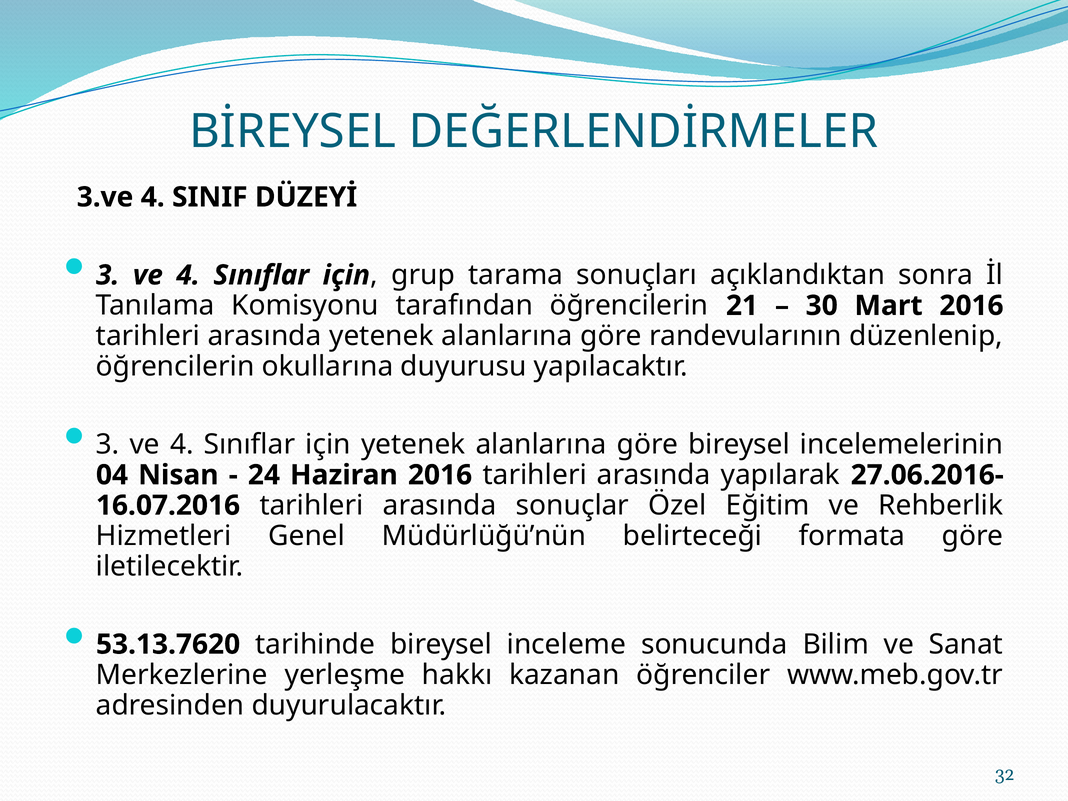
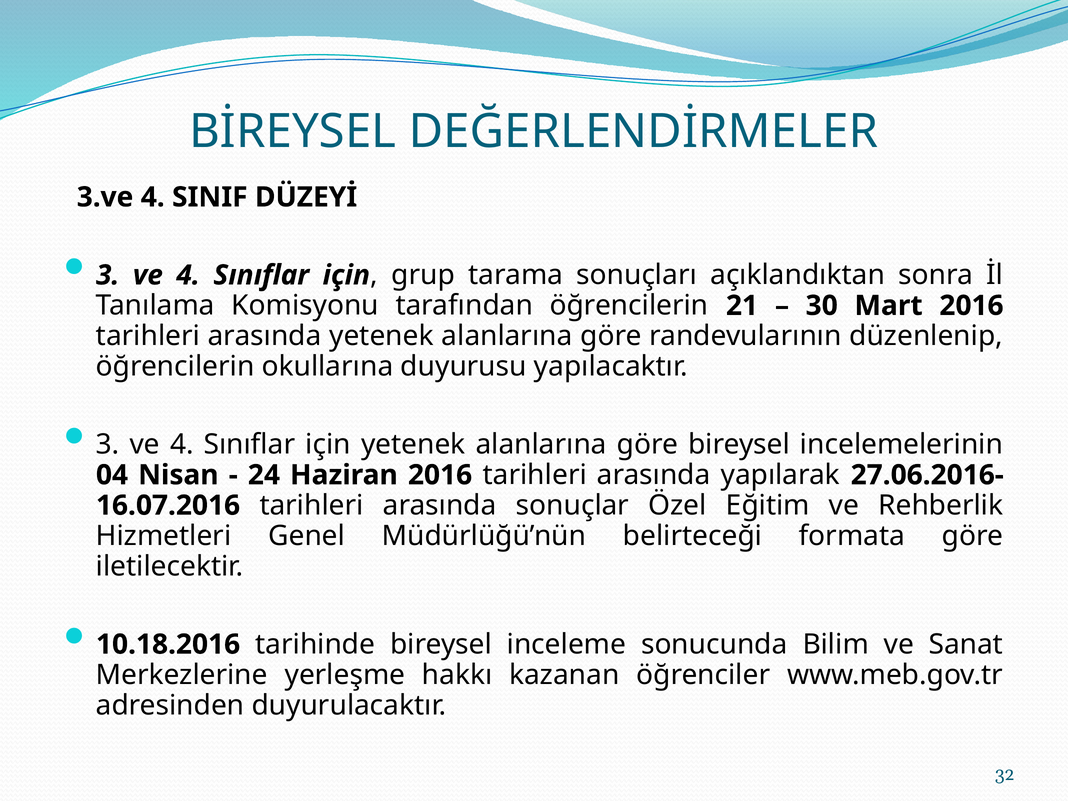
53.13.7620: 53.13.7620 -> 10.18.2016
